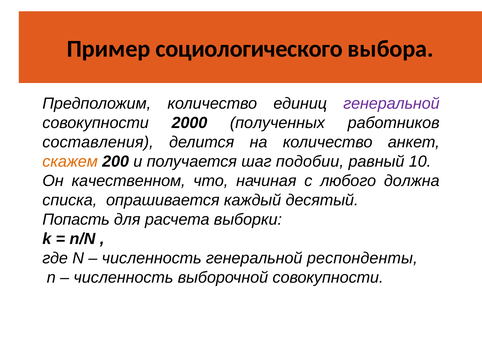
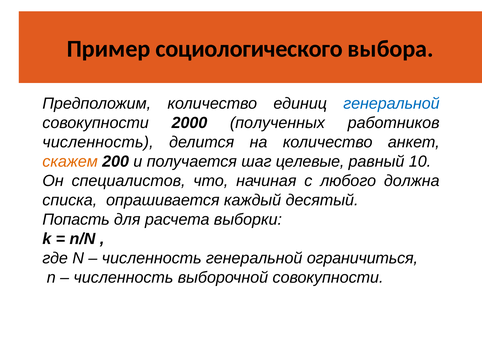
генеральной at (391, 103) colour: purple -> blue
составления at (98, 142): составления -> численность
подобии: подобии -> целевые
качественном: качественном -> специалистов
респонденты: респонденты -> ограничиться
